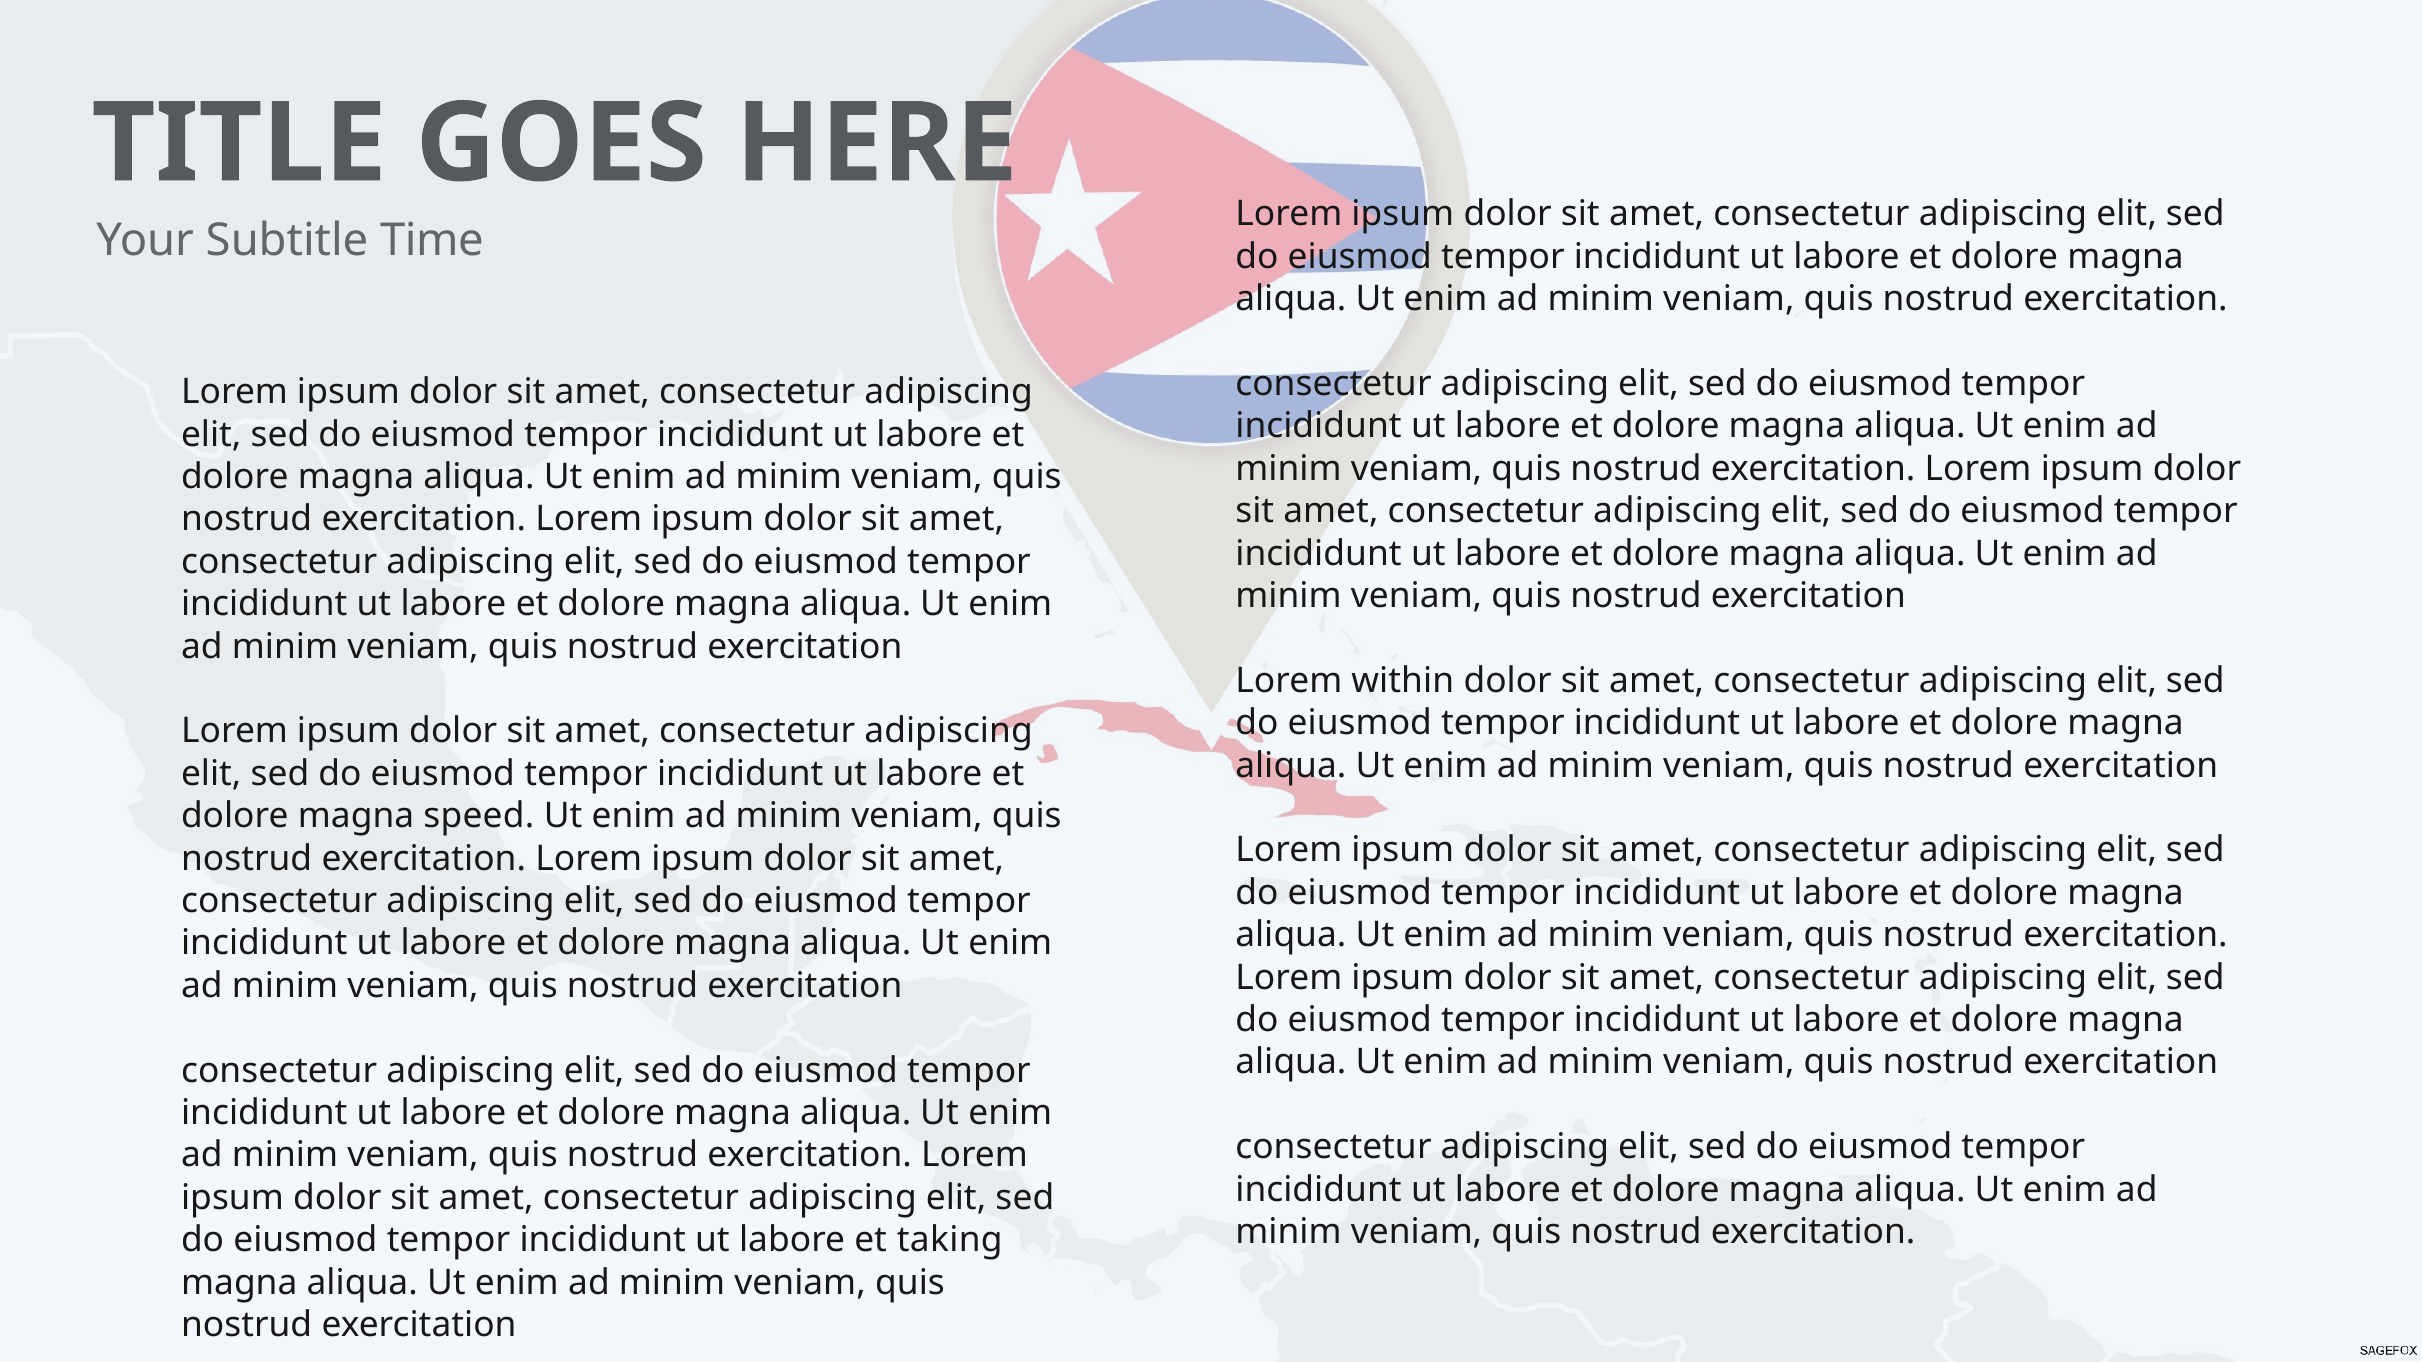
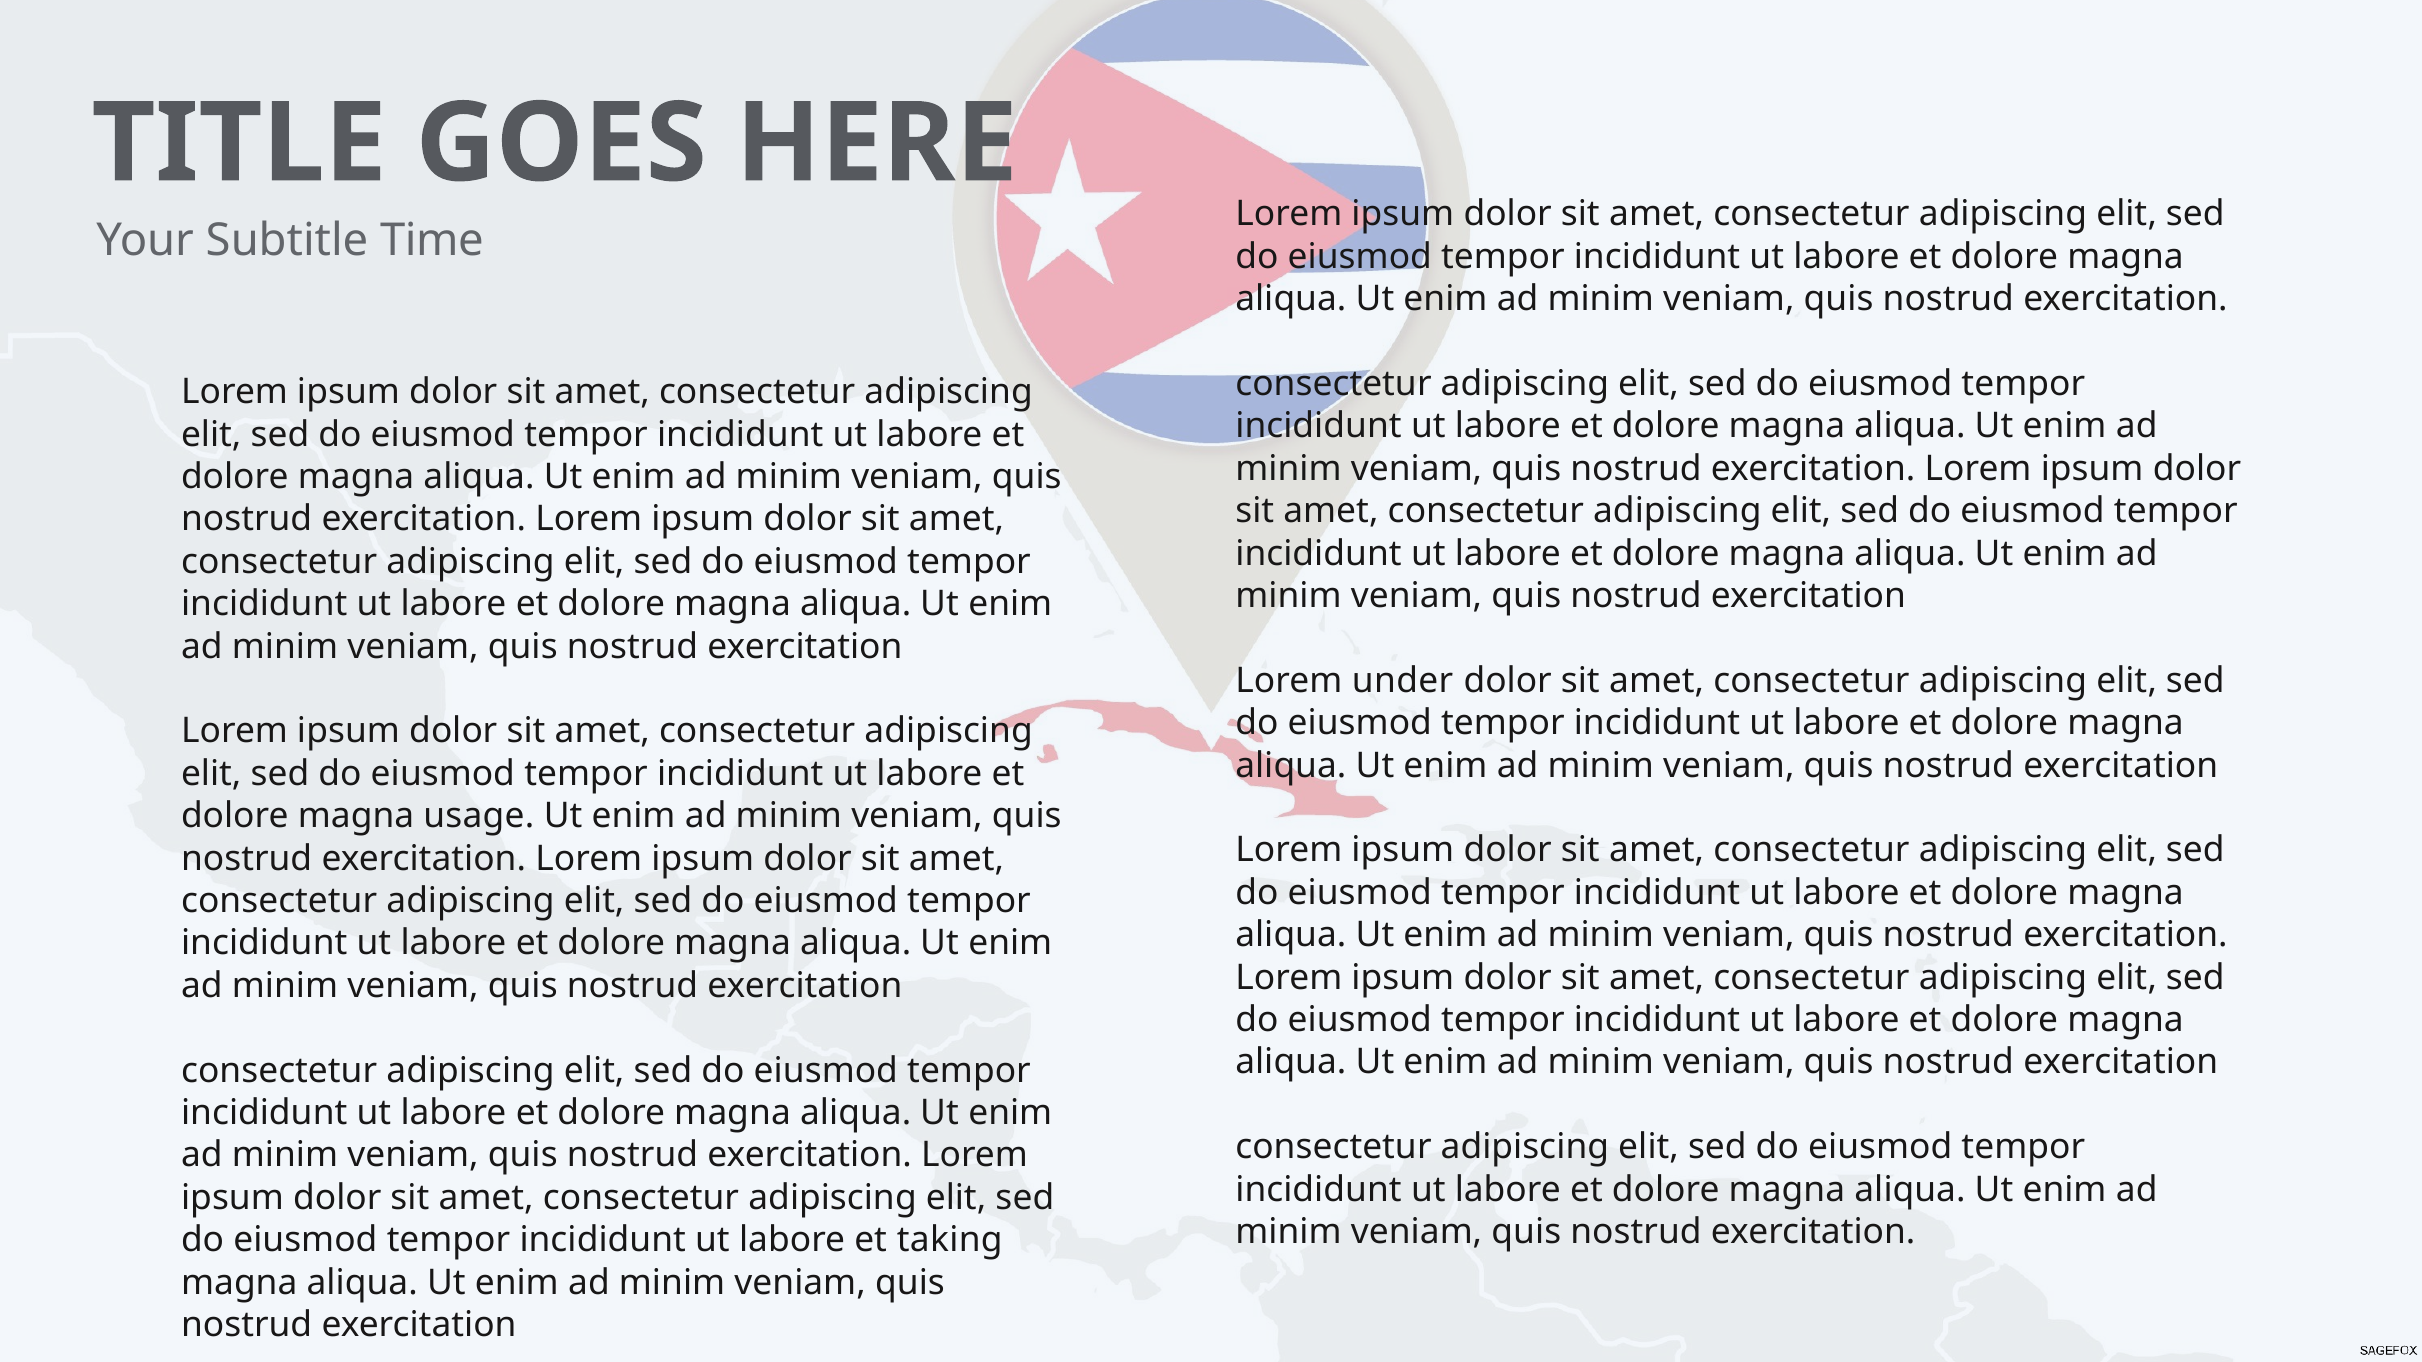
within: within -> under
speed: speed -> usage
